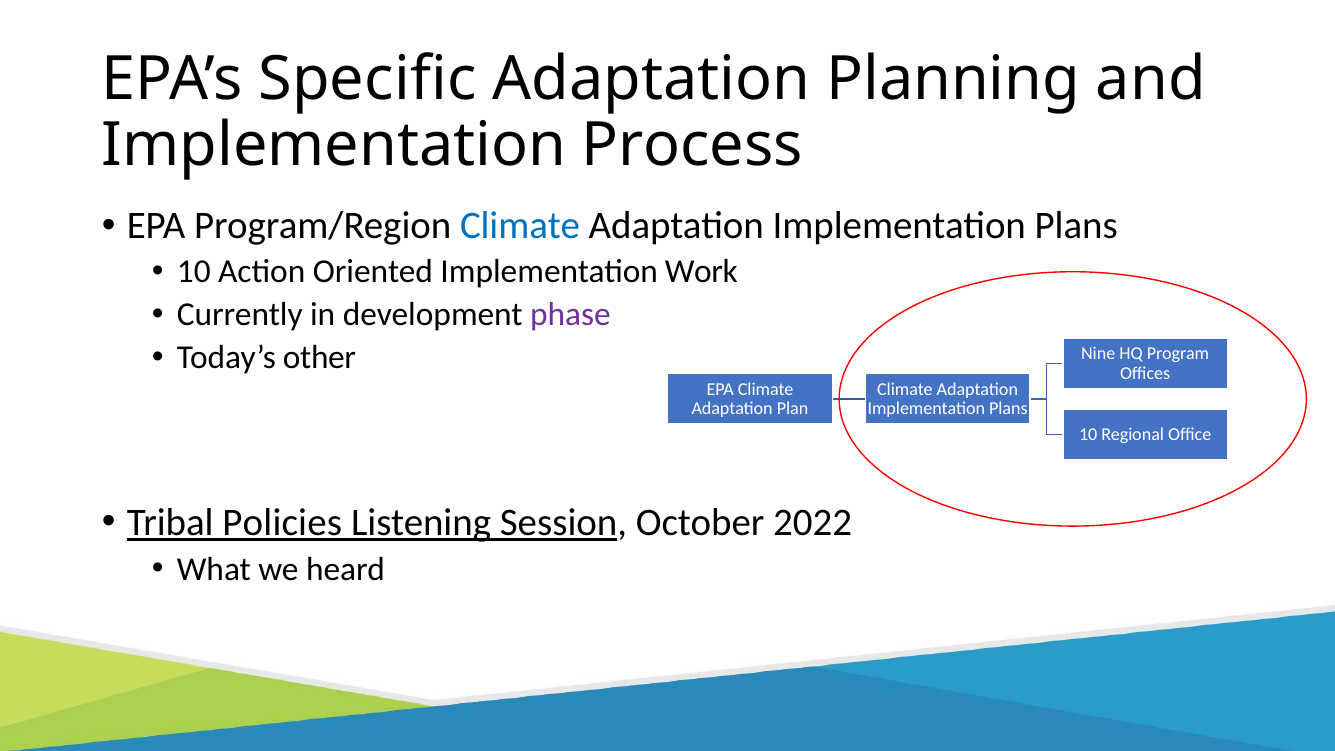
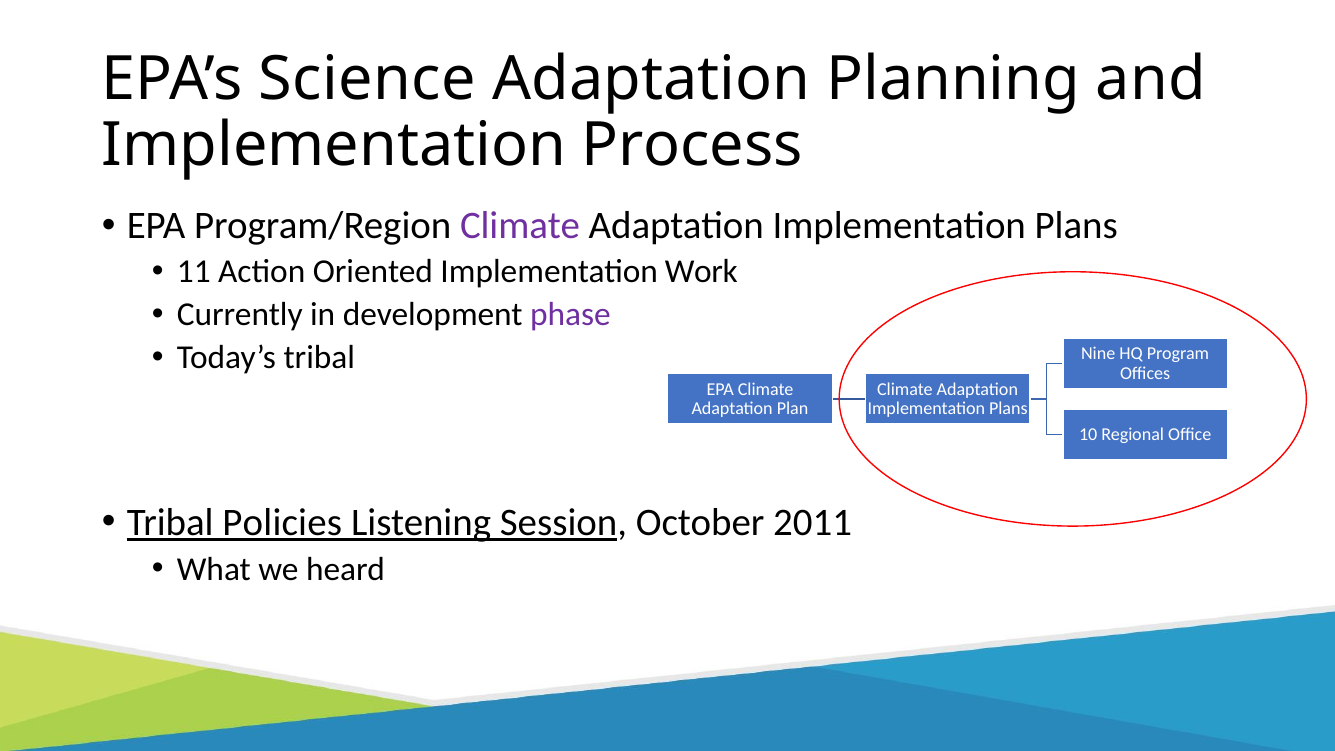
Specific: Specific -> Science
Climate at (520, 226) colour: blue -> purple
10 at (194, 272): 10 -> 11
Today’s other: other -> tribal
2022: 2022 -> 2011
